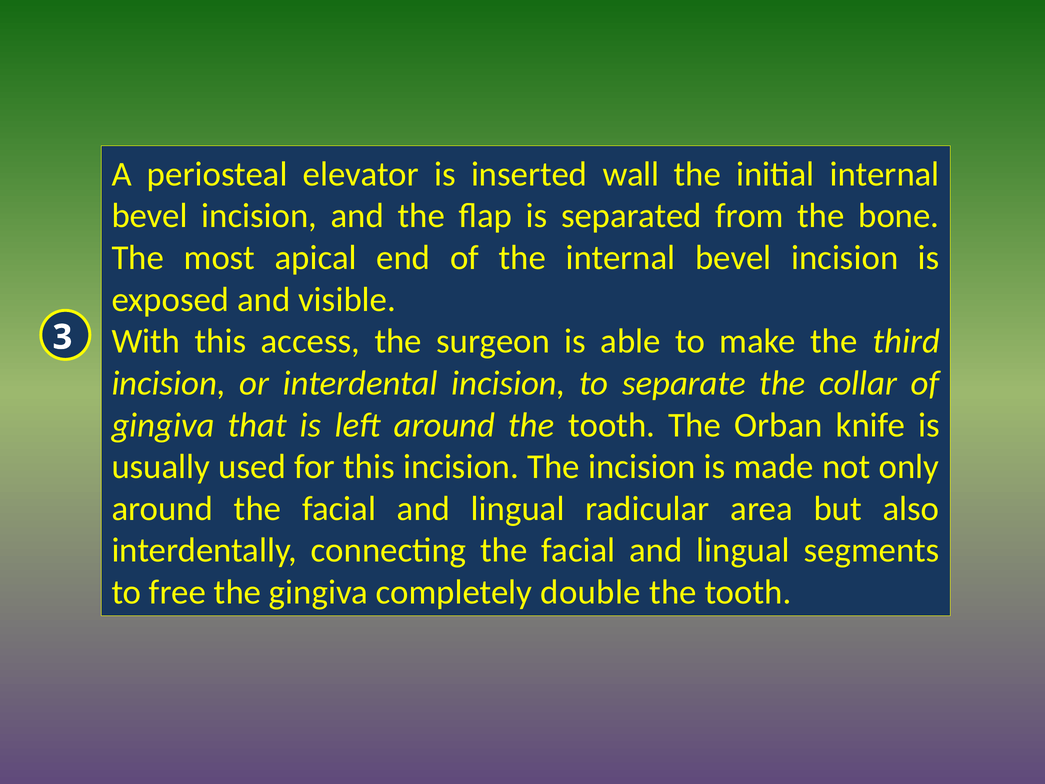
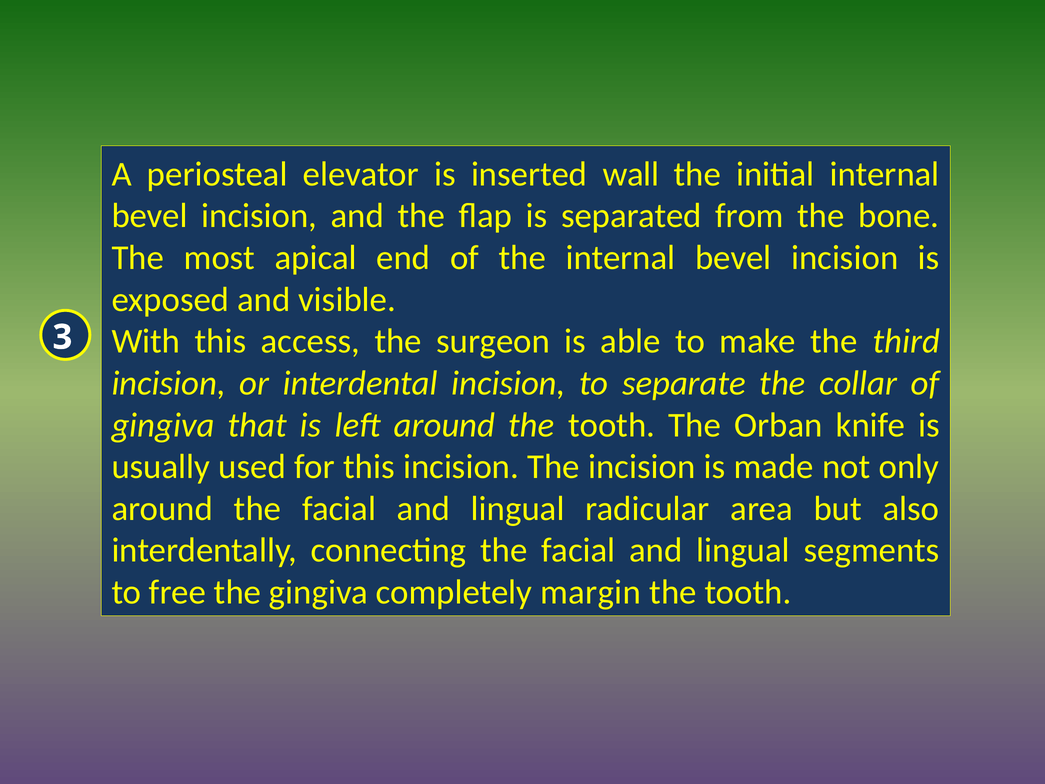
double: double -> margin
